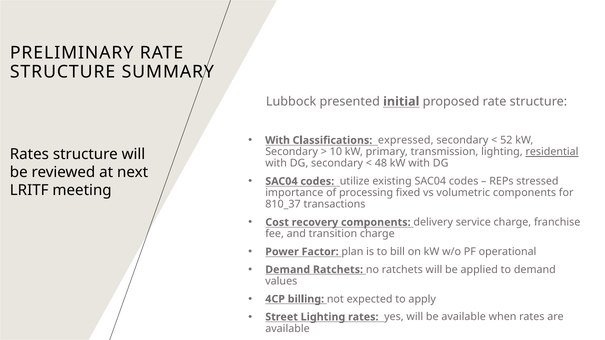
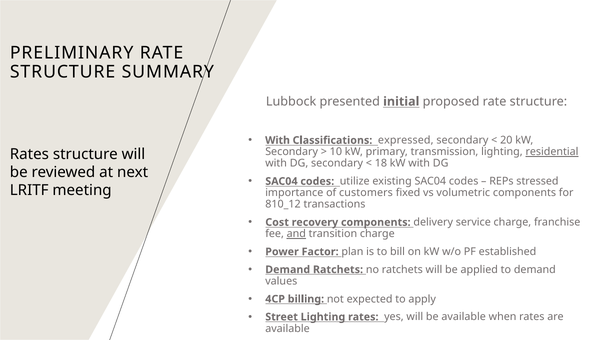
52: 52 -> 20
48: 48 -> 18
processing: processing -> customers
810_37: 810_37 -> 810_12
and underline: none -> present
operational: operational -> established
